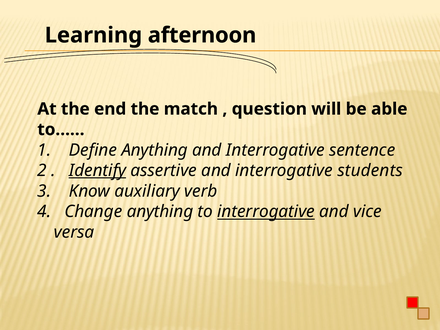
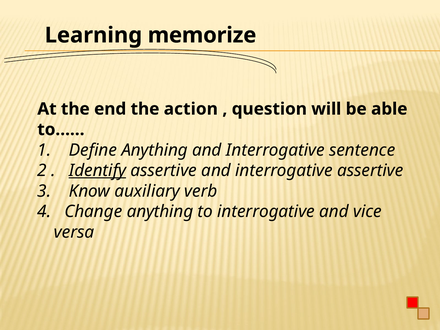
afternoon: afternoon -> memorize
match: match -> action
interrogative students: students -> assertive
interrogative at (266, 212) underline: present -> none
